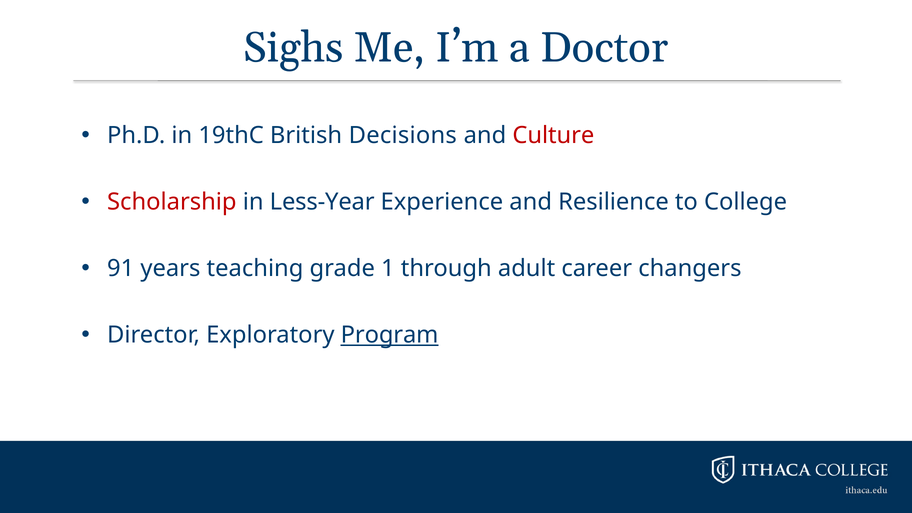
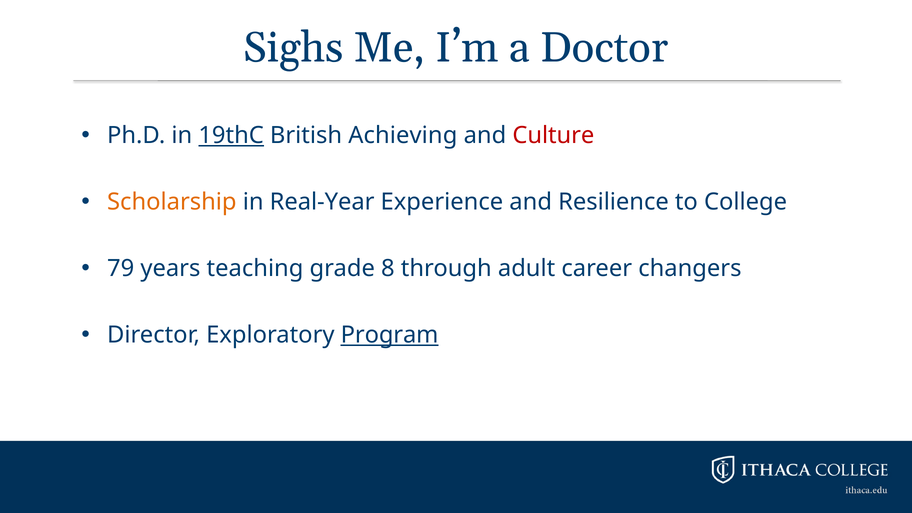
19thC underline: none -> present
Decisions: Decisions -> Achieving
Scholarship colour: red -> orange
Less-Year: Less-Year -> Real-Year
91: 91 -> 79
1: 1 -> 8
